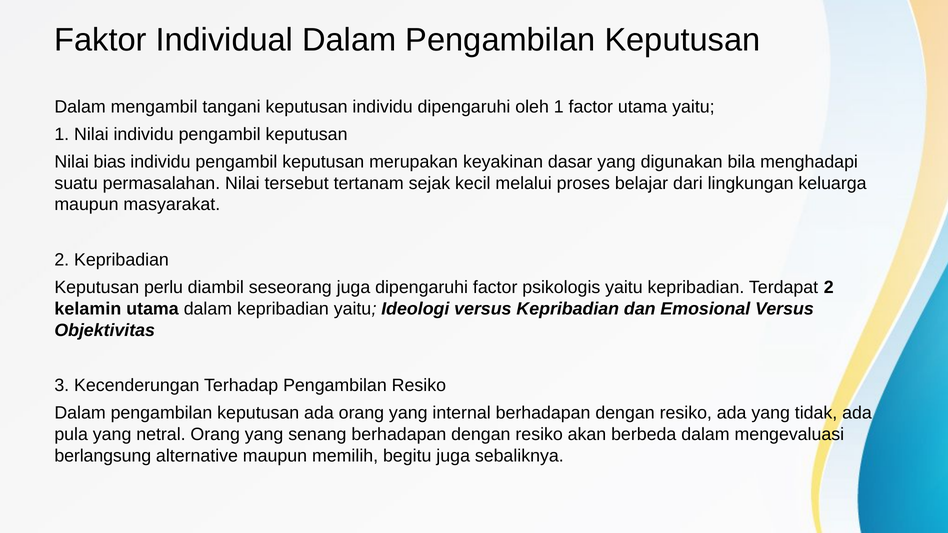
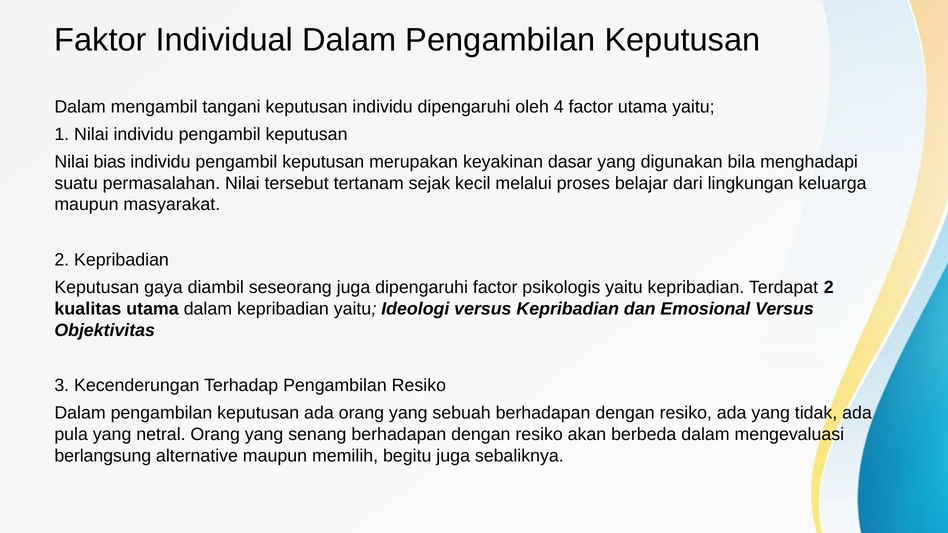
oleh 1: 1 -> 4
perlu: perlu -> gaya
kelamin: kelamin -> kualitas
internal: internal -> sebuah
